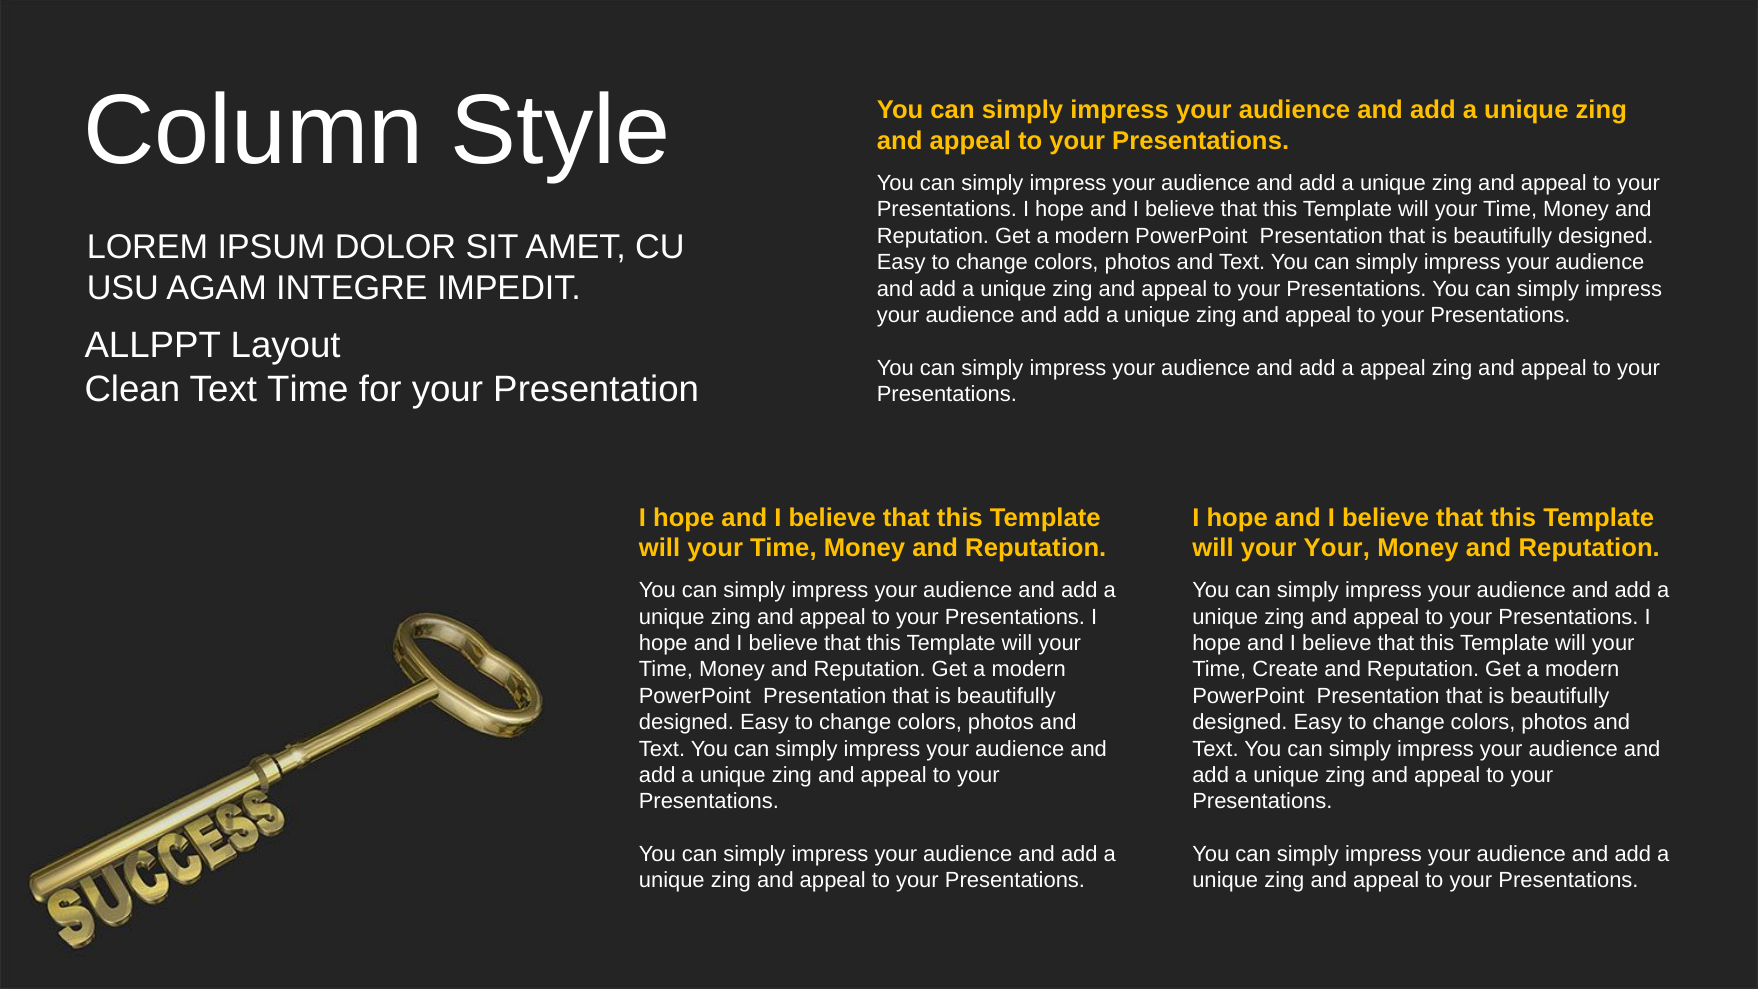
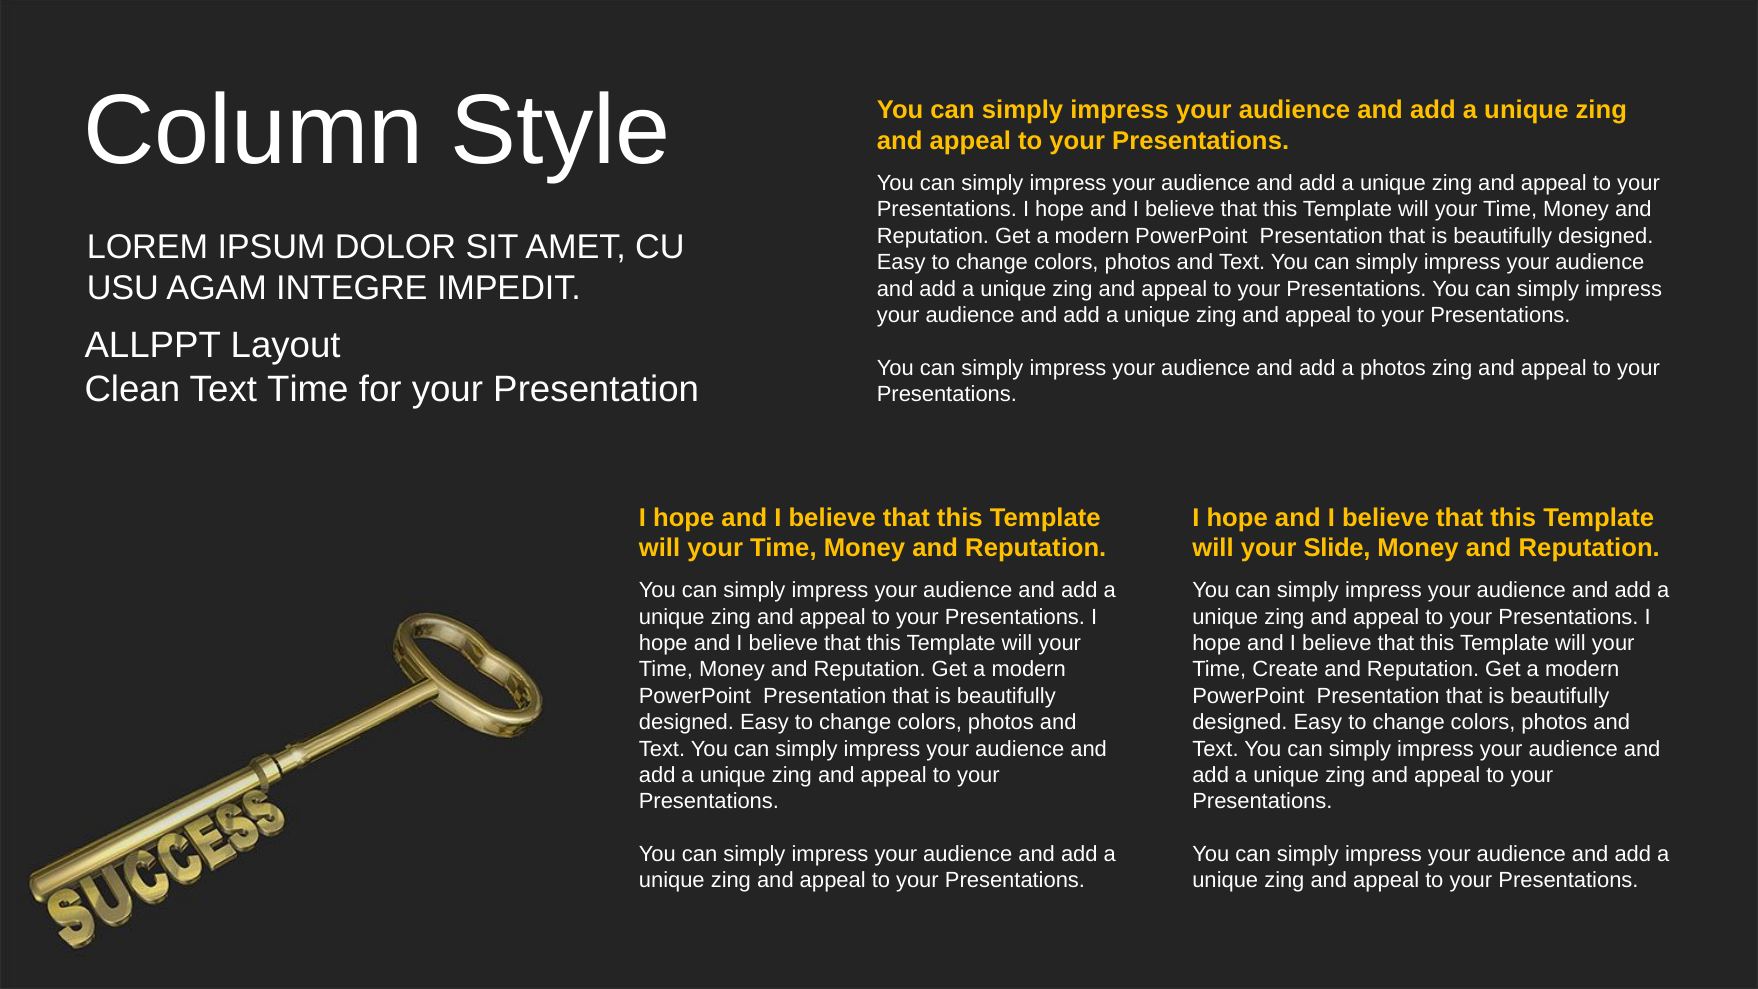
a appeal: appeal -> photos
your Your: Your -> Slide
